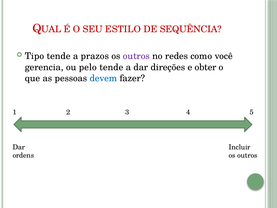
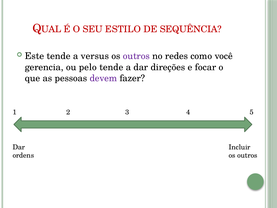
Tipo: Tipo -> Este
prazos: prazos -> versus
obter: obter -> focar
devem colour: blue -> purple
